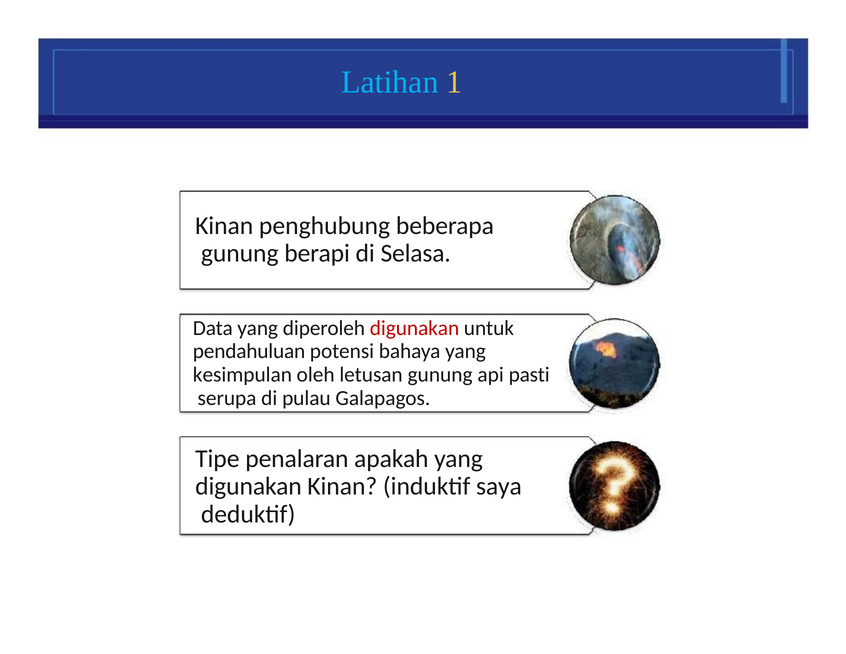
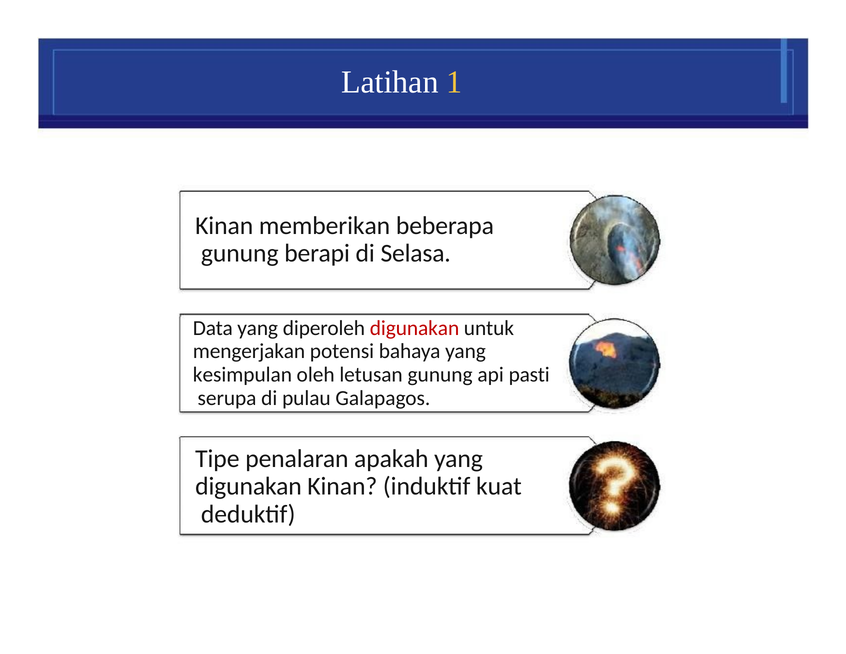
Latihan colour: light blue -> white
penghubung: penghubung -> memberikan
pendahuluan: pendahuluan -> mengerjakan
saya: saya -> kuat
